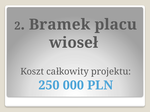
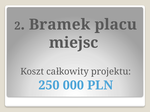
wioseł: wioseł -> miejsc
